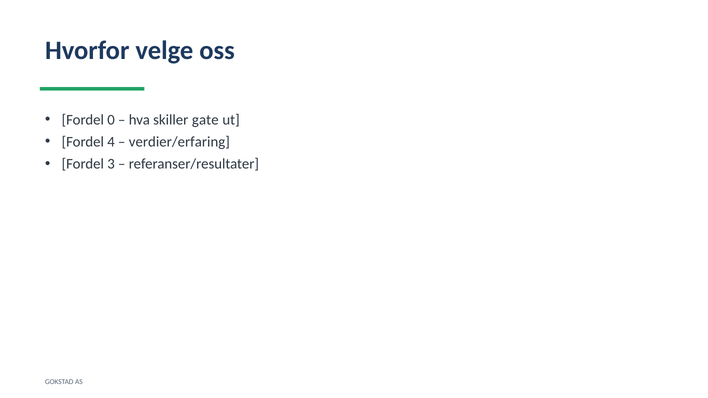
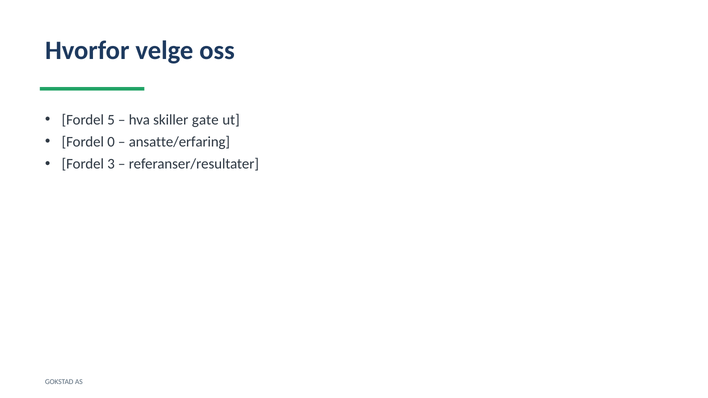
0: 0 -> 5
4: 4 -> 0
verdier/erfaring: verdier/erfaring -> ansatte/erfaring
